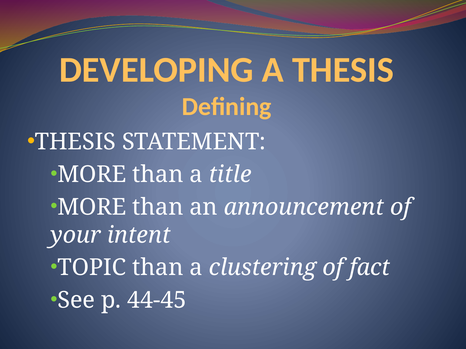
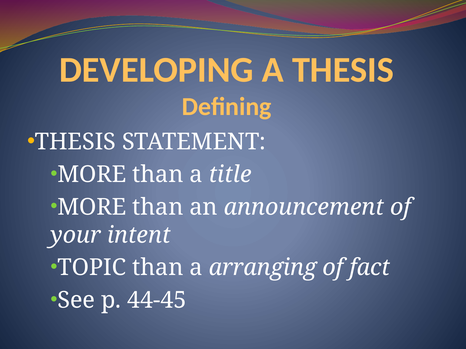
clustering: clustering -> arranging
